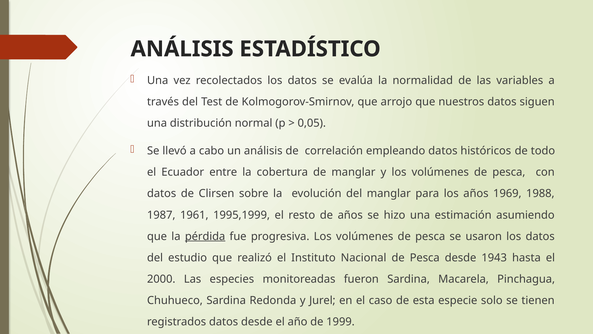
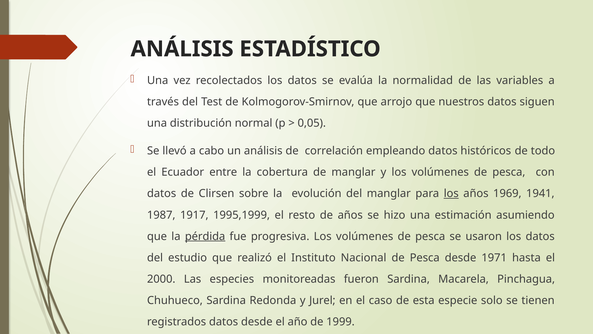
los at (451, 193) underline: none -> present
1988: 1988 -> 1941
1961: 1961 -> 1917
1943: 1943 -> 1971
